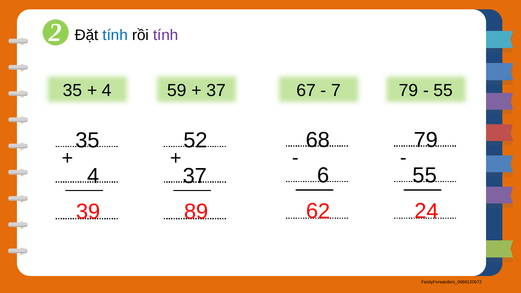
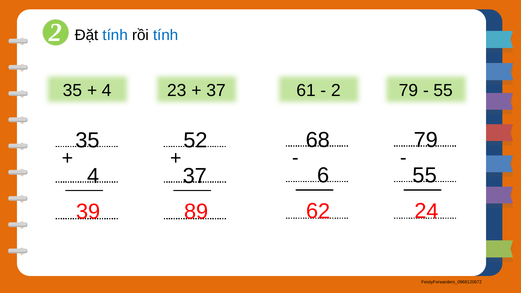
tính at (166, 35) colour: purple -> blue
59: 59 -> 23
67: 67 -> 61
7 at (336, 91): 7 -> 2
